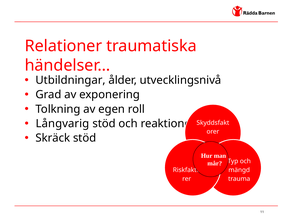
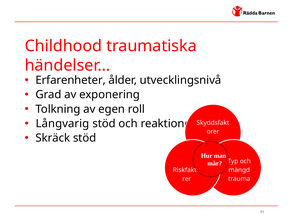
Relationer: Relationer -> Childhood
Utbildningar: Utbildningar -> Erfarenheter
